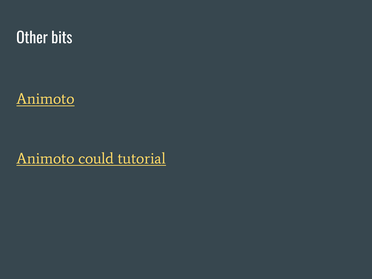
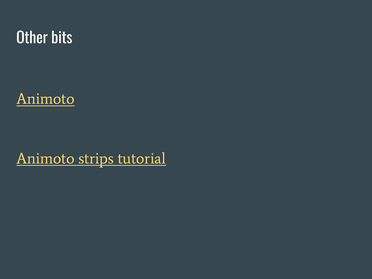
could: could -> strips
